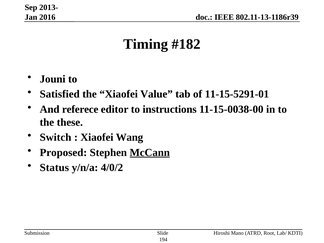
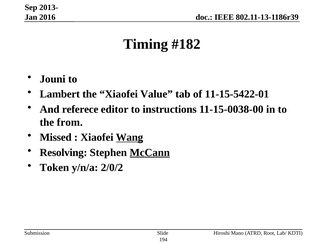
Satisfied: Satisfied -> Lambert
11-15-5291-01: 11-15-5291-01 -> 11-15-5422-01
these: these -> from
Switch: Switch -> Missed
Wang underline: none -> present
Proposed: Proposed -> Resolving
Status: Status -> Token
4/0/2: 4/0/2 -> 2/0/2
